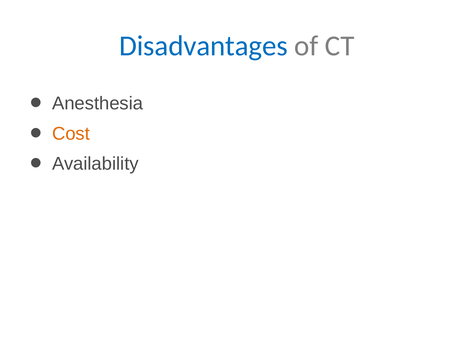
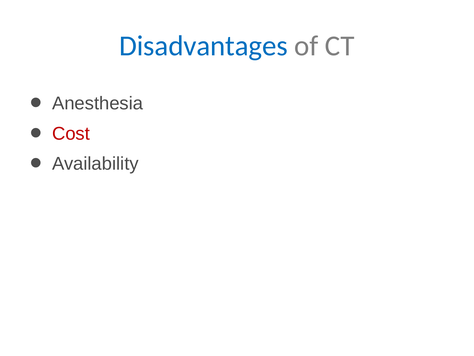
Cost colour: orange -> red
